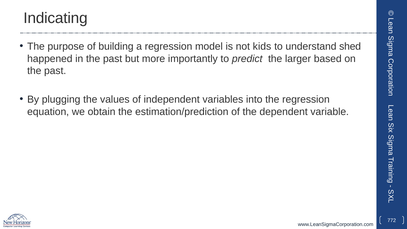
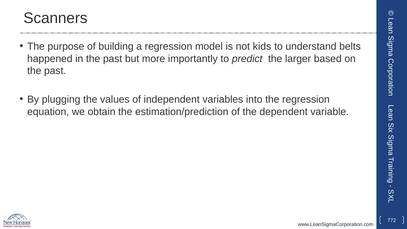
Indicating: Indicating -> Scanners
shed: shed -> belts
